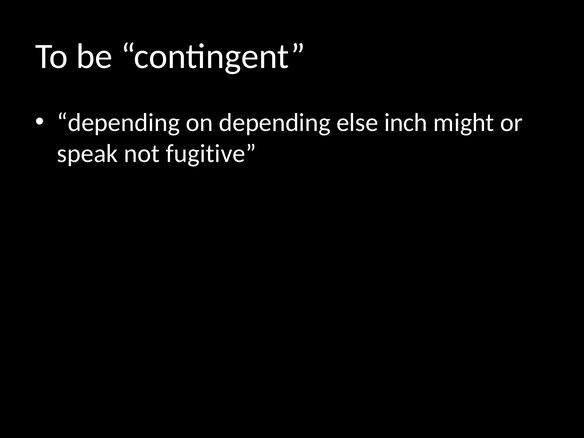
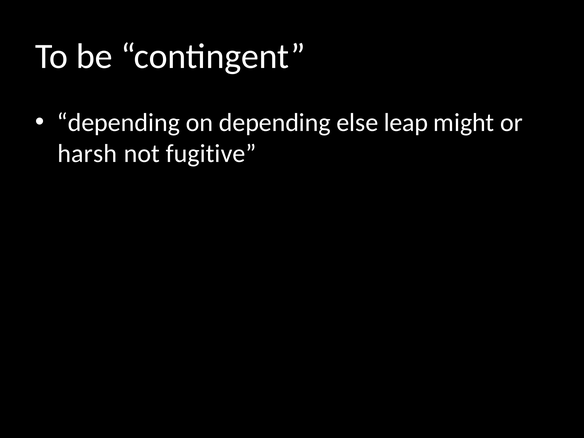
inch: inch -> leap
speak: speak -> harsh
